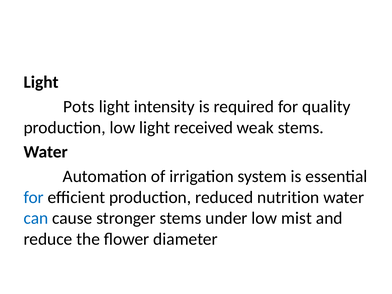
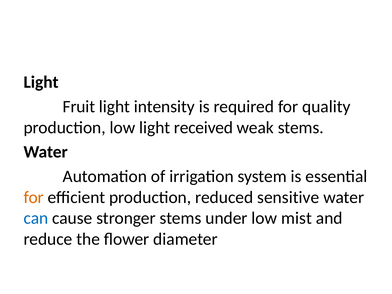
Pots: Pots -> Fruit
for at (34, 197) colour: blue -> orange
nutrition: nutrition -> sensitive
